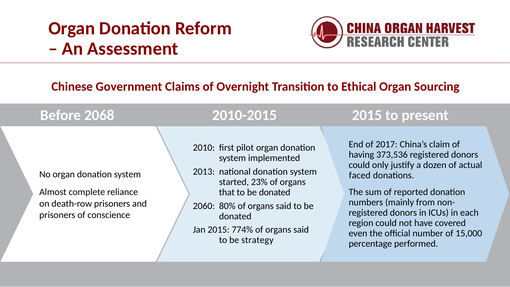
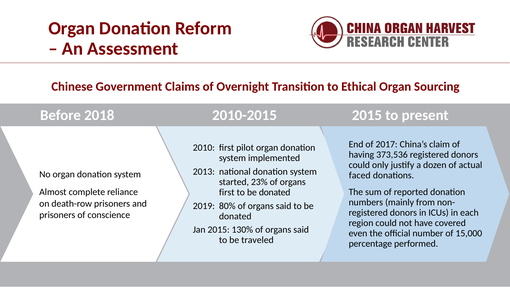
2068: 2068 -> 2018
that at (227, 192): that -> first
2060: 2060 -> 2019
774%: 774% -> 130%
strategy: strategy -> traveled
